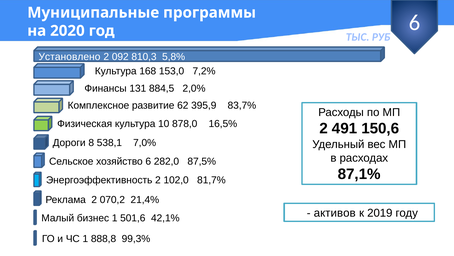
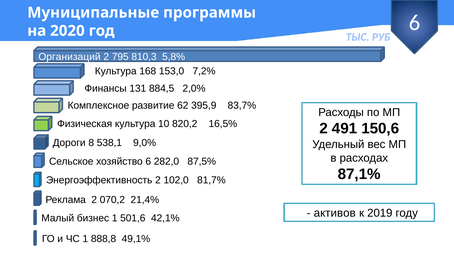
Установлено: Установлено -> Организаций
092: 092 -> 795
878,0: 878,0 -> 820,2
7,0%: 7,0% -> 9,0%
99,3%: 99,3% -> 49,1%
